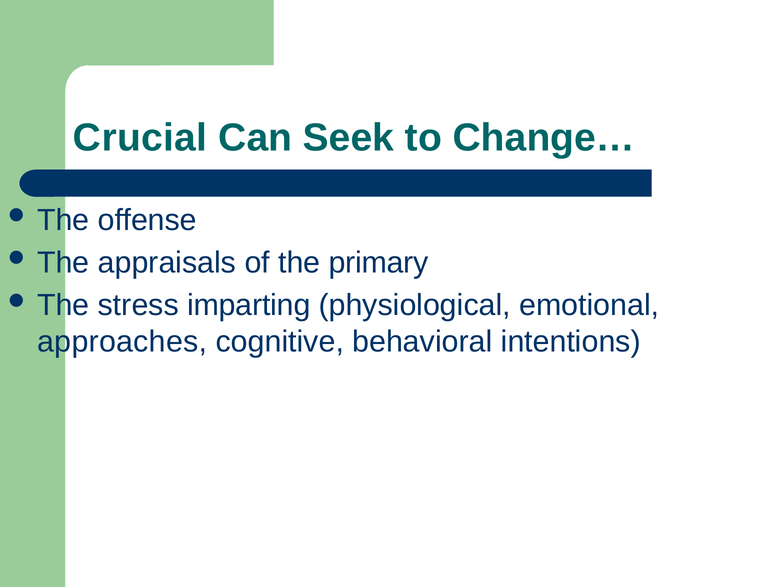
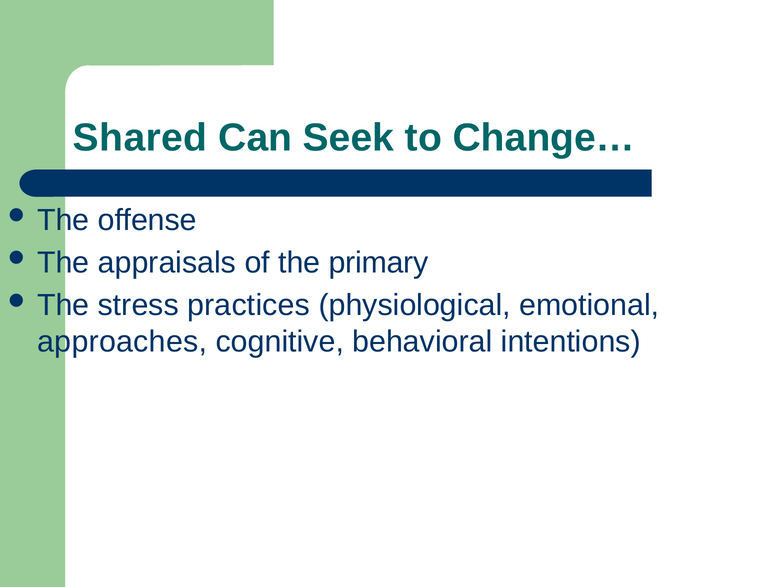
Crucial: Crucial -> Shared
imparting: imparting -> practices
